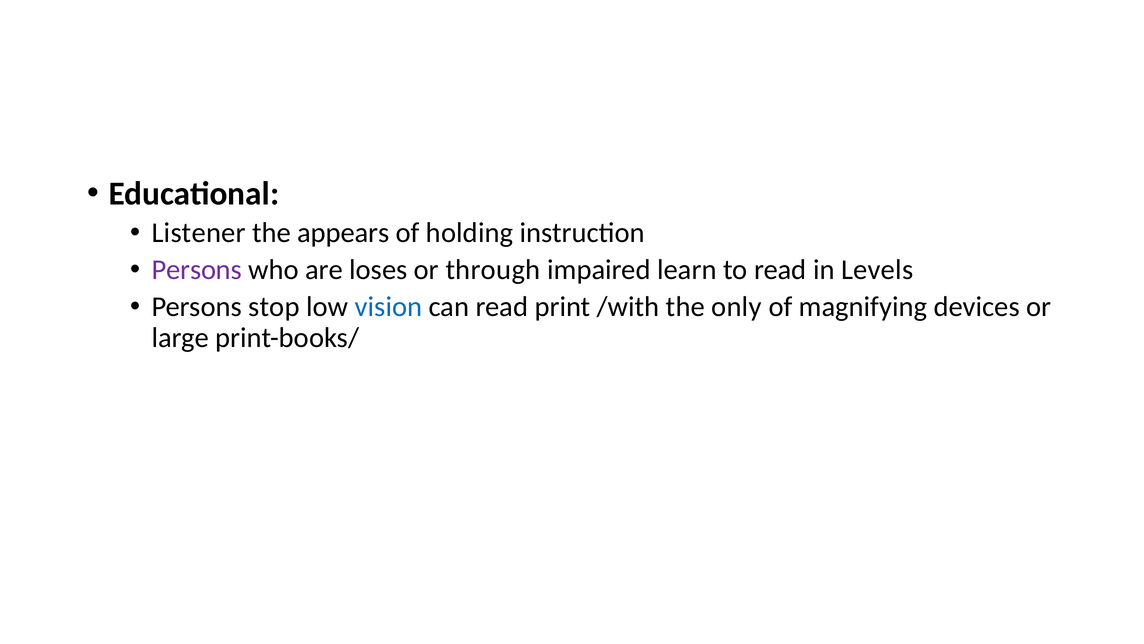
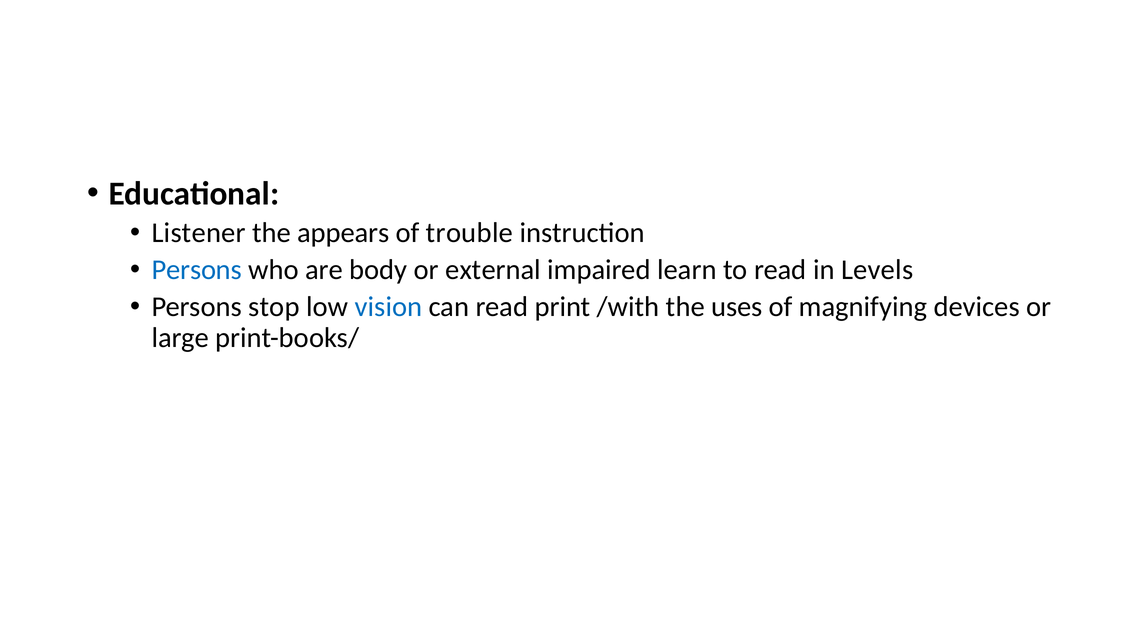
holding: holding -> trouble
Persons at (197, 270) colour: purple -> blue
loses: loses -> body
through: through -> external
only: only -> uses
